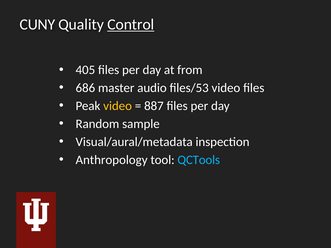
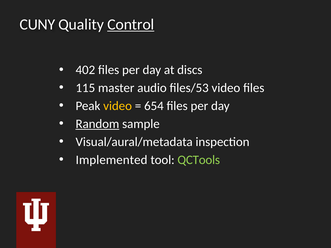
405: 405 -> 402
from: from -> discs
686: 686 -> 115
887: 887 -> 654
Random underline: none -> present
Anthropology: Anthropology -> Implemented
QCTools colour: light blue -> light green
